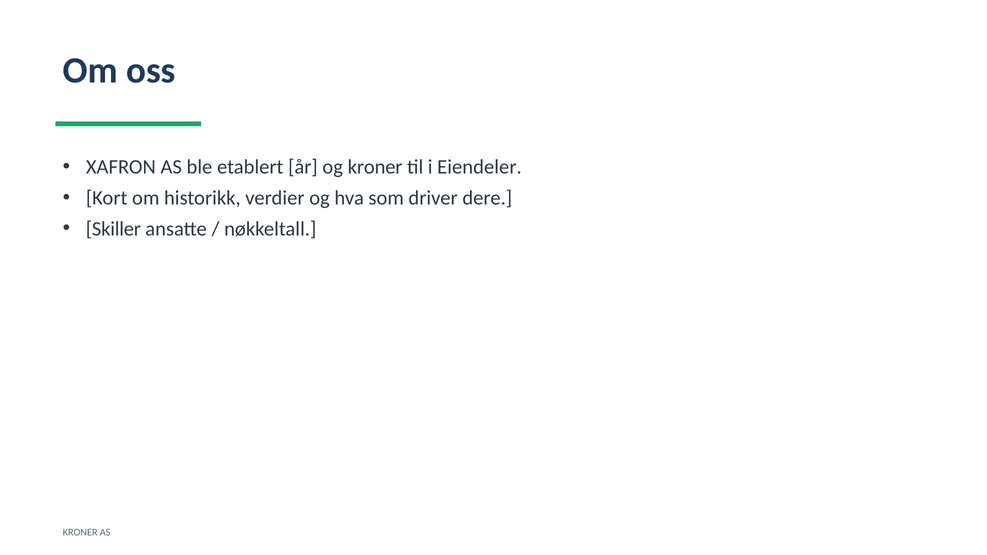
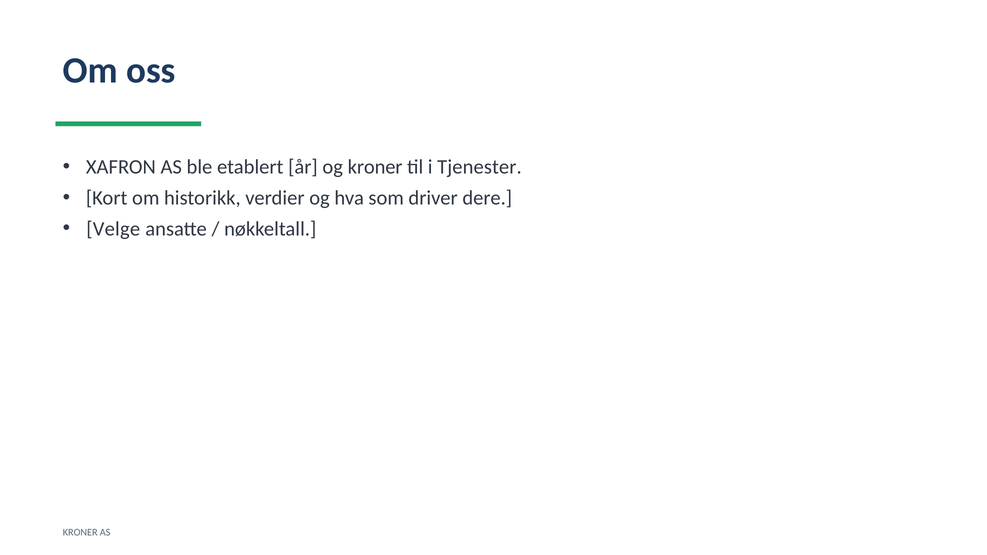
Eiendeler: Eiendeler -> Tjenester
Skiller: Skiller -> Velge
